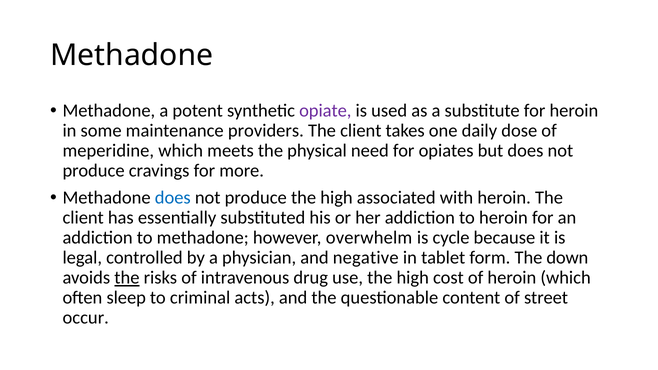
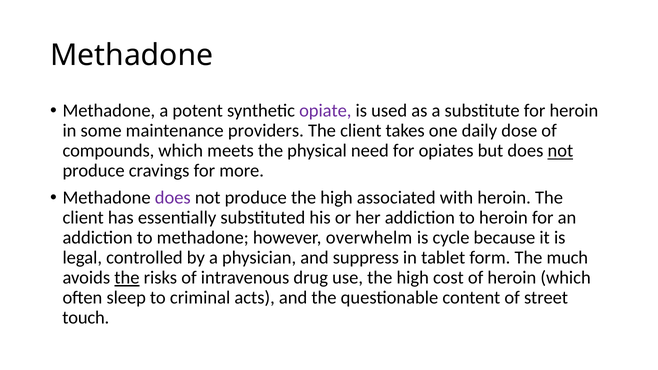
meperidine: meperidine -> compounds
not at (560, 151) underline: none -> present
does at (173, 198) colour: blue -> purple
negative: negative -> suppress
down: down -> much
occur: occur -> touch
